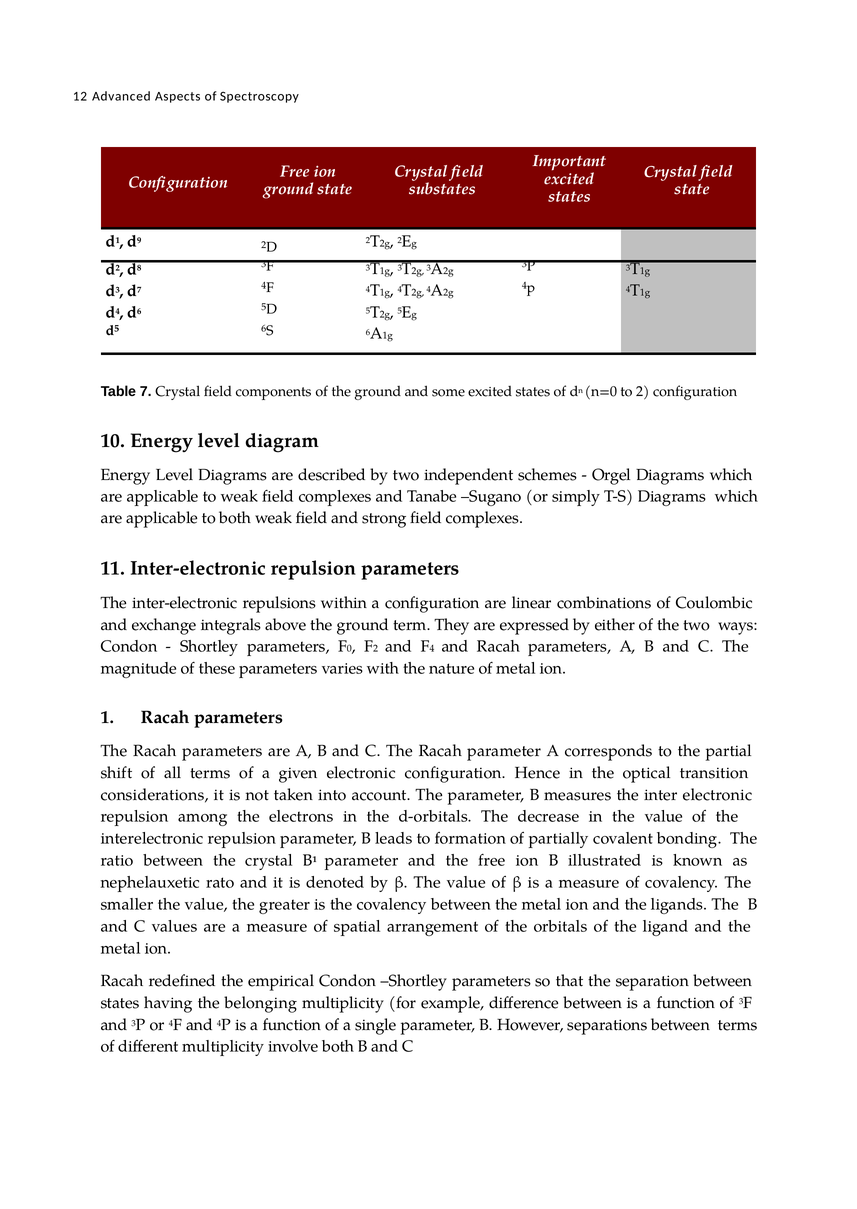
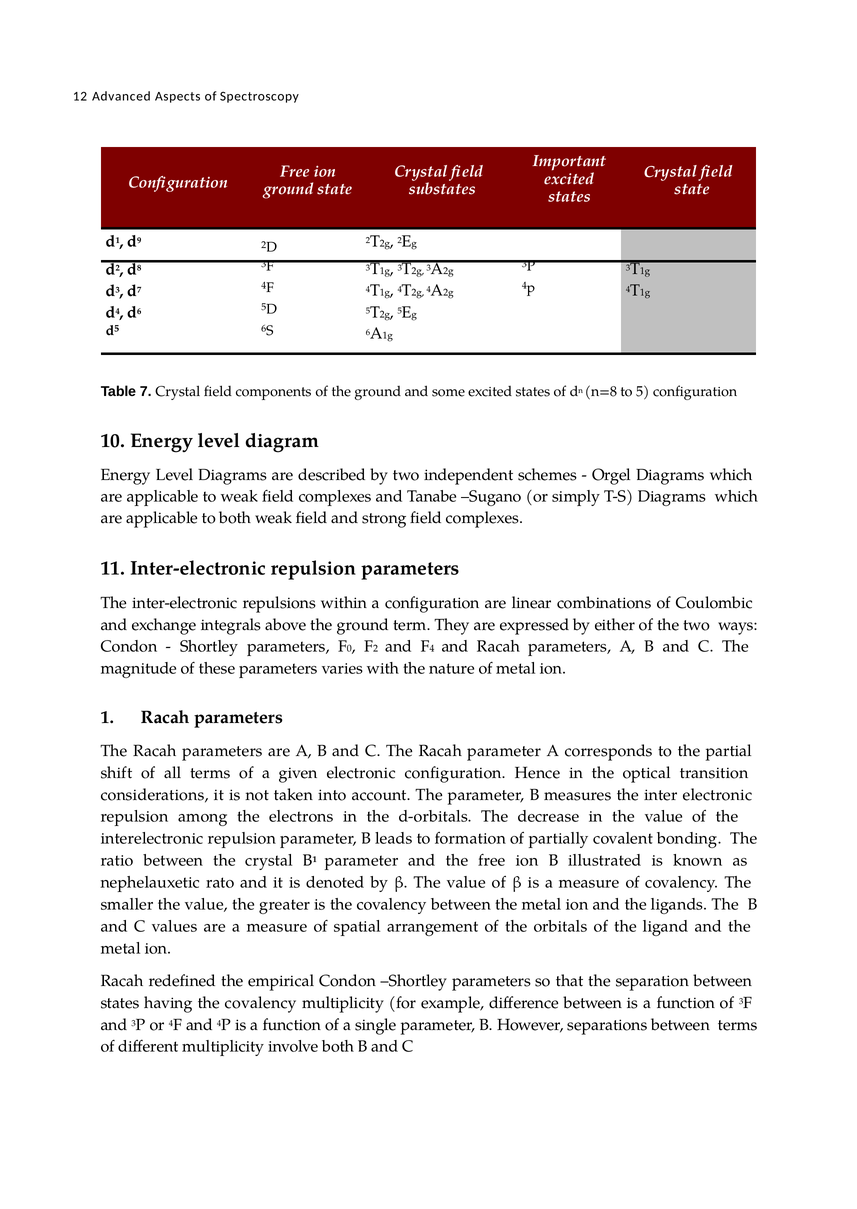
n=0: n=0 -> n=8
to 2: 2 -> 5
having the belonging: belonging -> covalency
